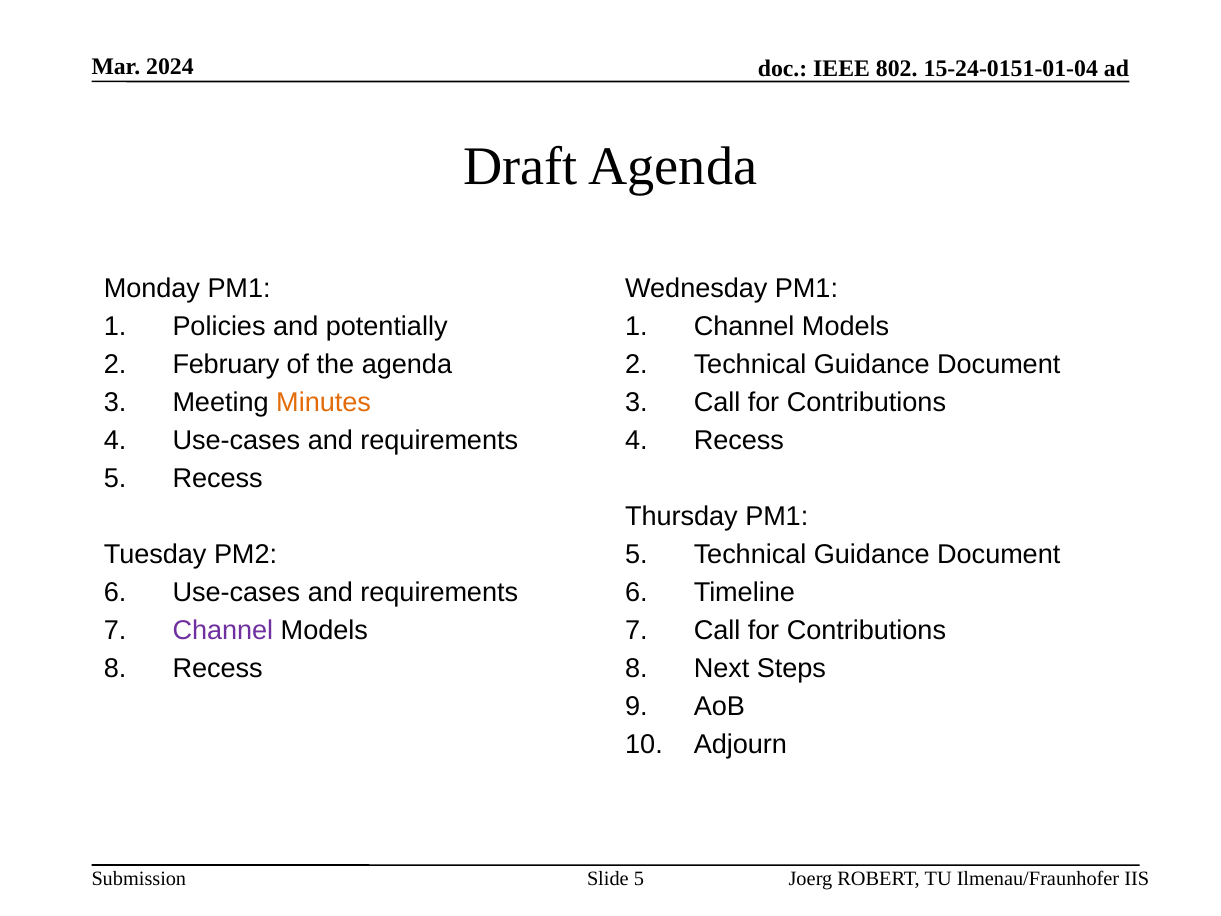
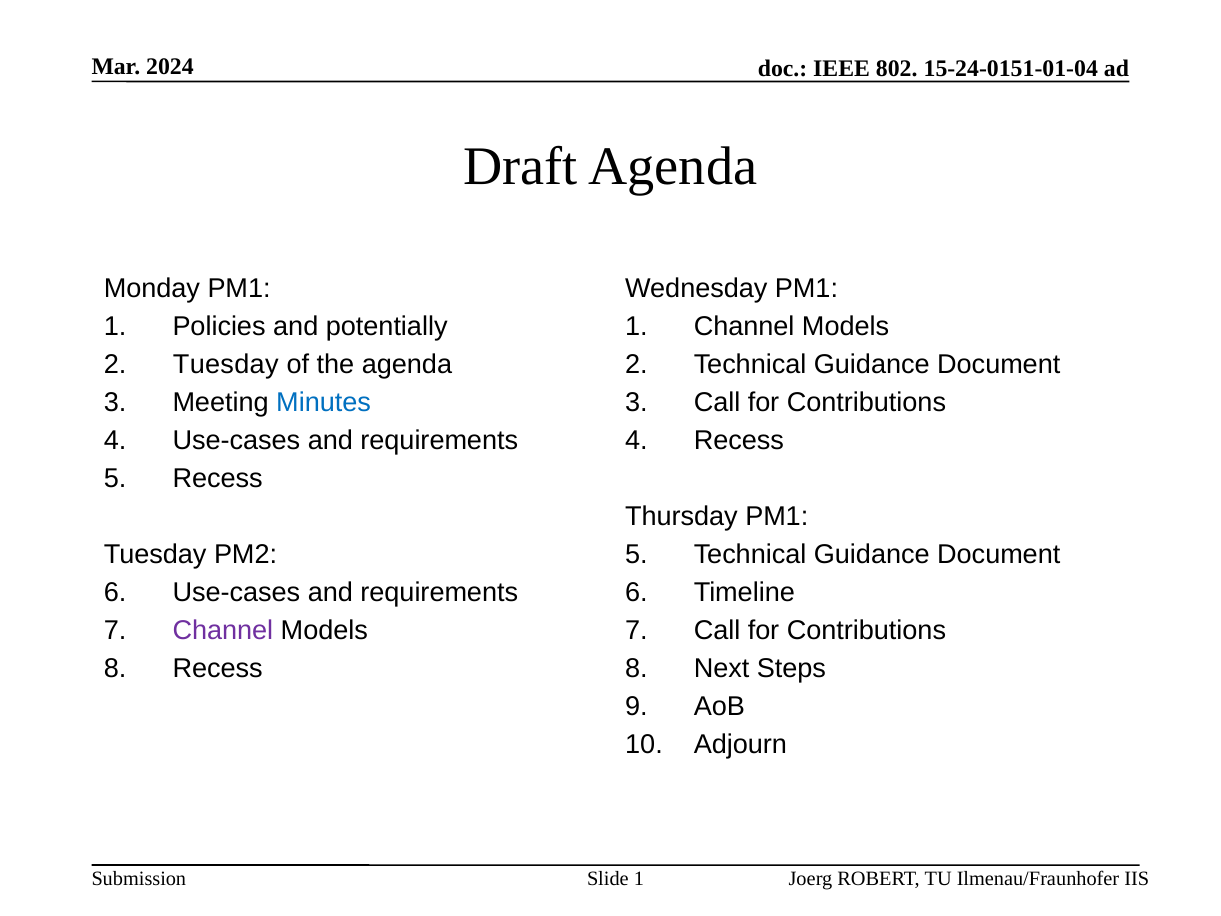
February at (226, 365): February -> Tuesday
Minutes colour: orange -> blue
Slide 5: 5 -> 1
